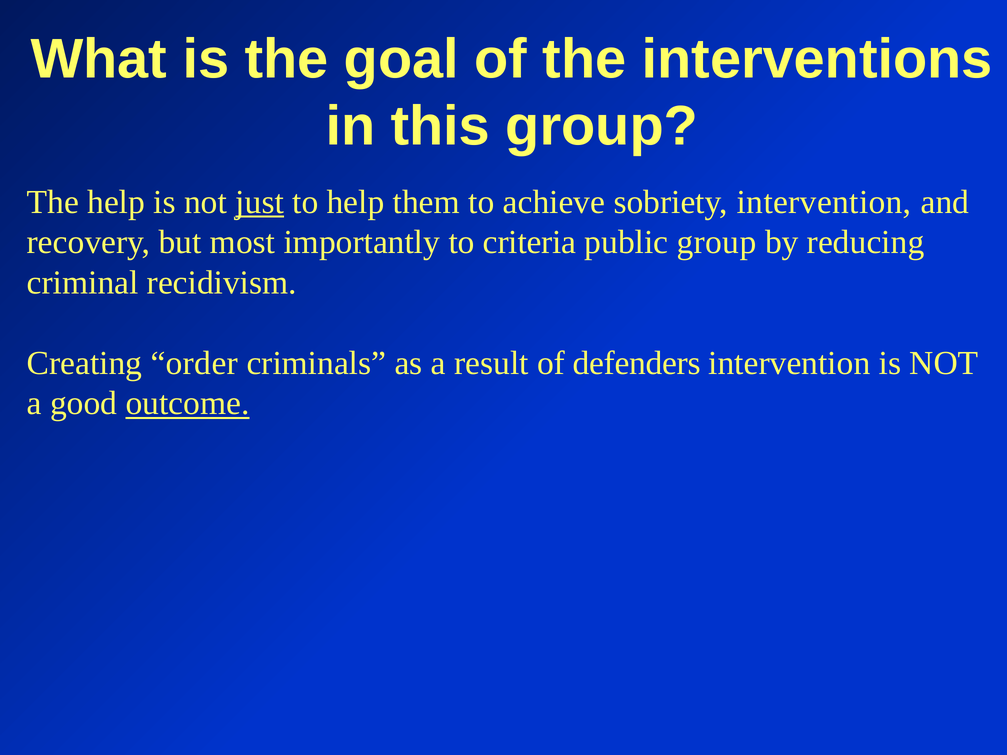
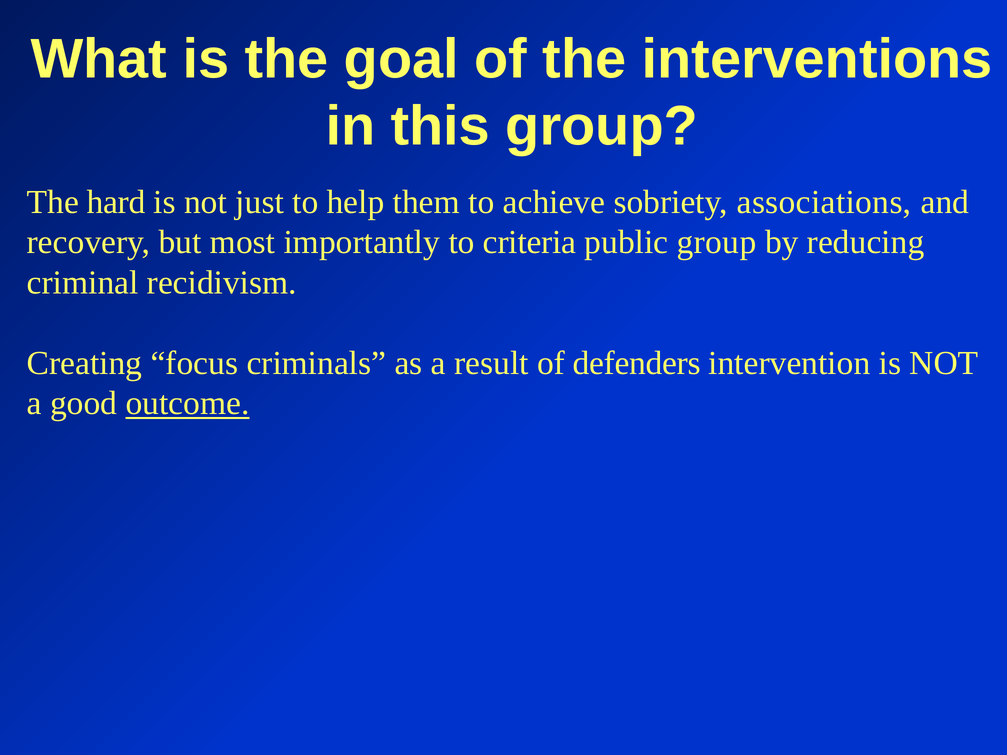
The help: help -> hard
just underline: present -> none
sobriety intervention: intervention -> associations
order: order -> focus
